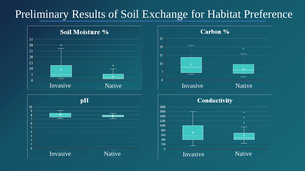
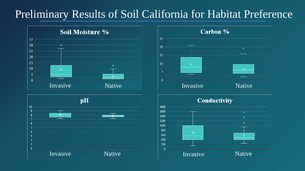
Exchange: Exchange -> California
